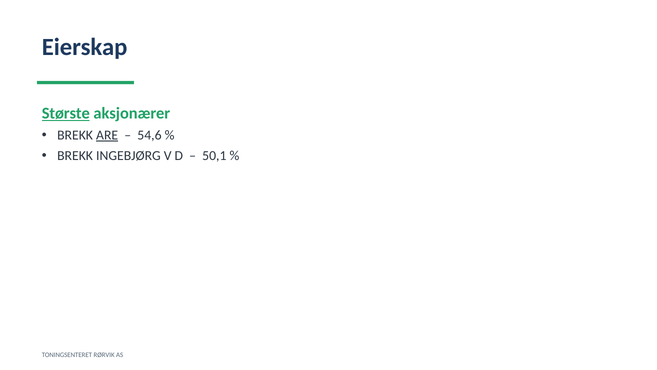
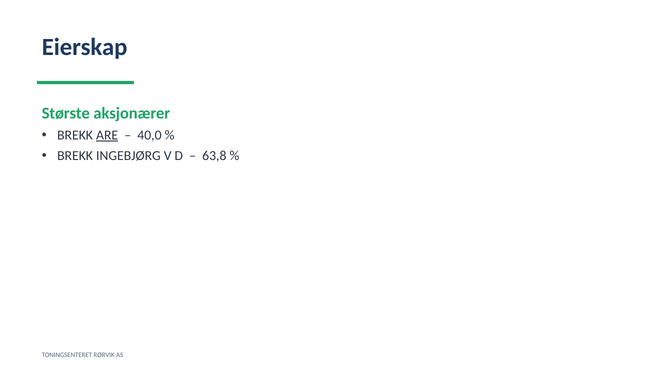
Største underline: present -> none
54,6: 54,6 -> 40,0
50,1: 50,1 -> 63,8
